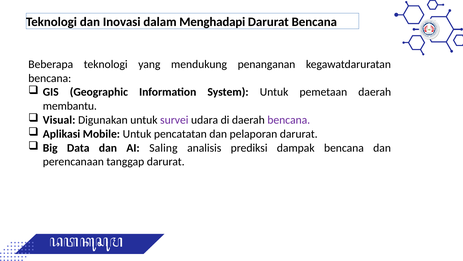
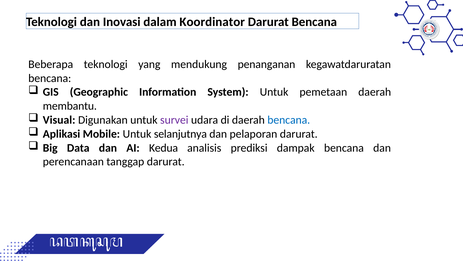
Menghadapi: Menghadapi -> Koordinator
bencana at (289, 120) colour: purple -> blue
pencatatan: pencatatan -> selanjutnya
Saling: Saling -> Kedua
